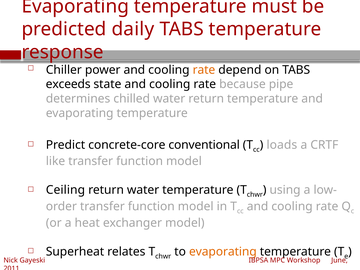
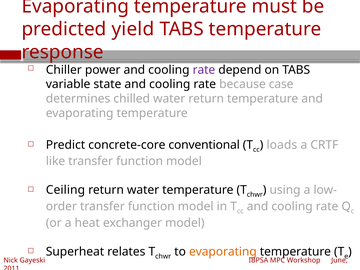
daily: daily -> yield
rate at (204, 70) colour: orange -> purple
exceeds: exceeds -> variable
pipe: pipe -> case
